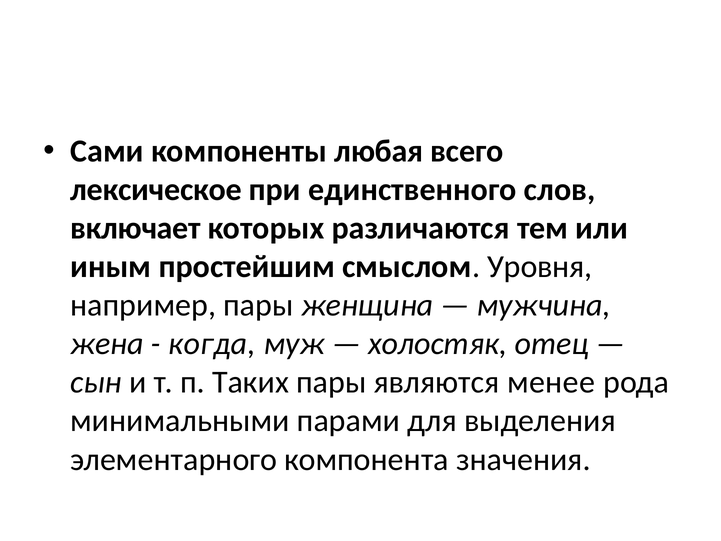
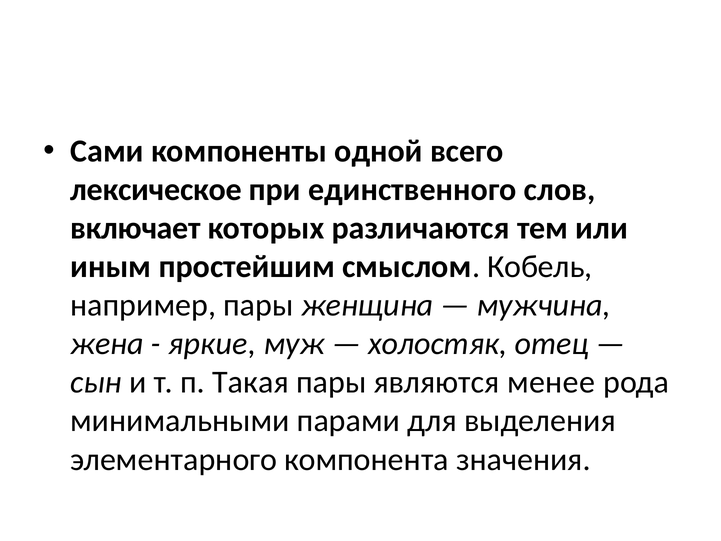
любая: любая -> одной
Уровня: Уровня -> Кобель
когда: когда -> яркие
Таких: Таких -> Такая
